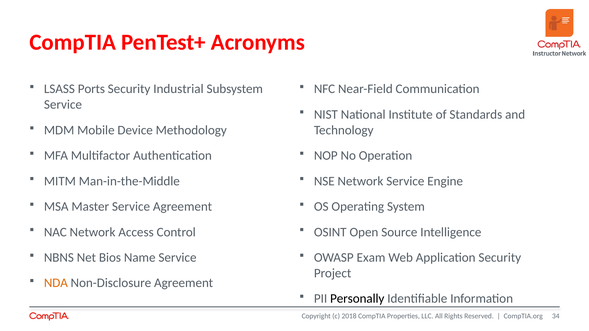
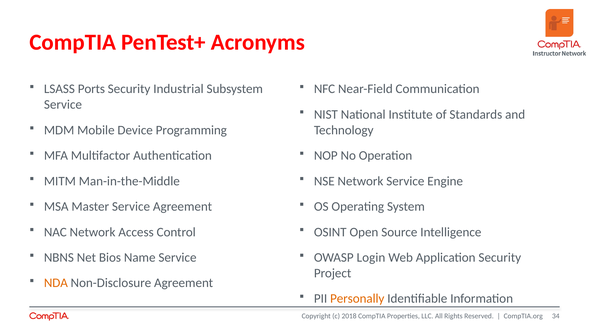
Methodology: Methodology -> Programming
Exam: Exam -> Login
Personally colour: black -> orange
